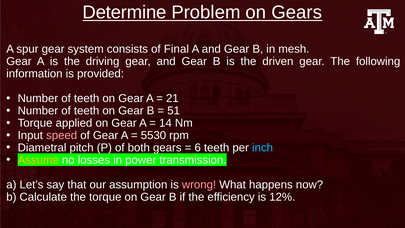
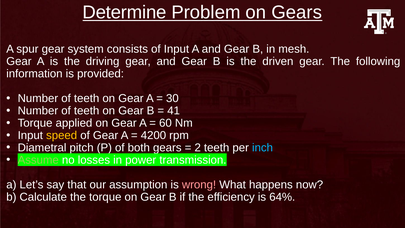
of Final: Final -> Input
21: 21 -> 30
51: 51 -> 41
14: 14 -> 60
speed colour: pink -> yellow
5530: 5530 -> 4200
6: 6 -> 2
Assume colour: yellow -> light green
12%: 12% -> 64%
